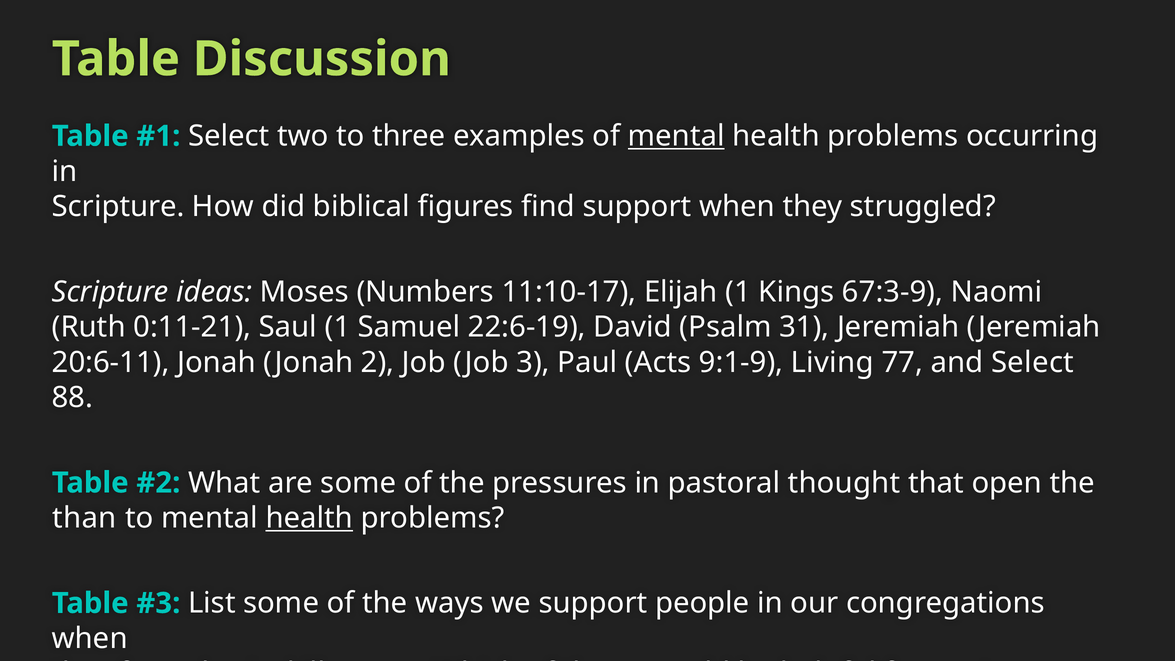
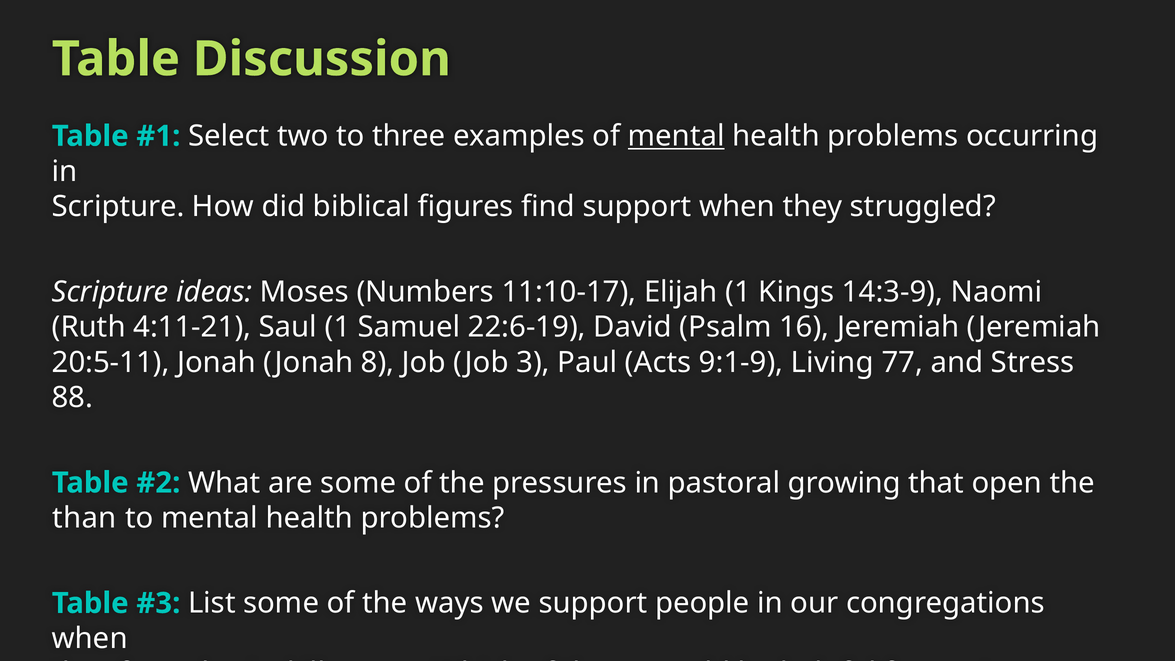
67:3-9: 67:3-9 -> 14:3-9
0:11-21: 0:11-21 -> 4:11-21
31: 31 -> 16
20:6-11: 20:6-11 -> 20:5-11
2: 2 -> 8
and Select: Select -> Stress
thought: thought -> growing
health at (309, 518) underline: present -> none
